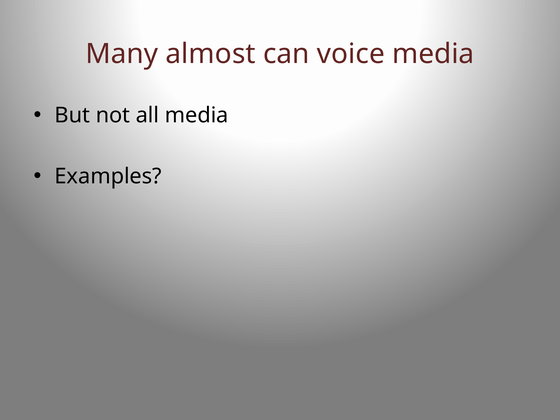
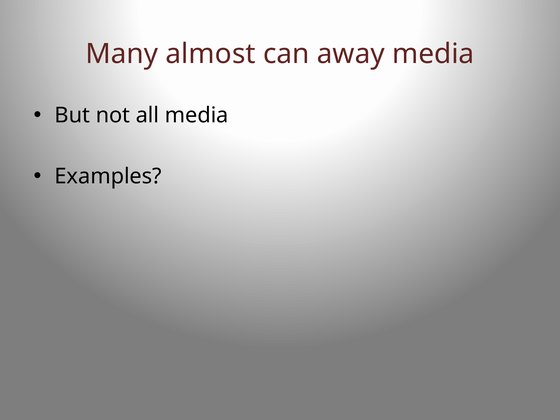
voice: voice -> away
